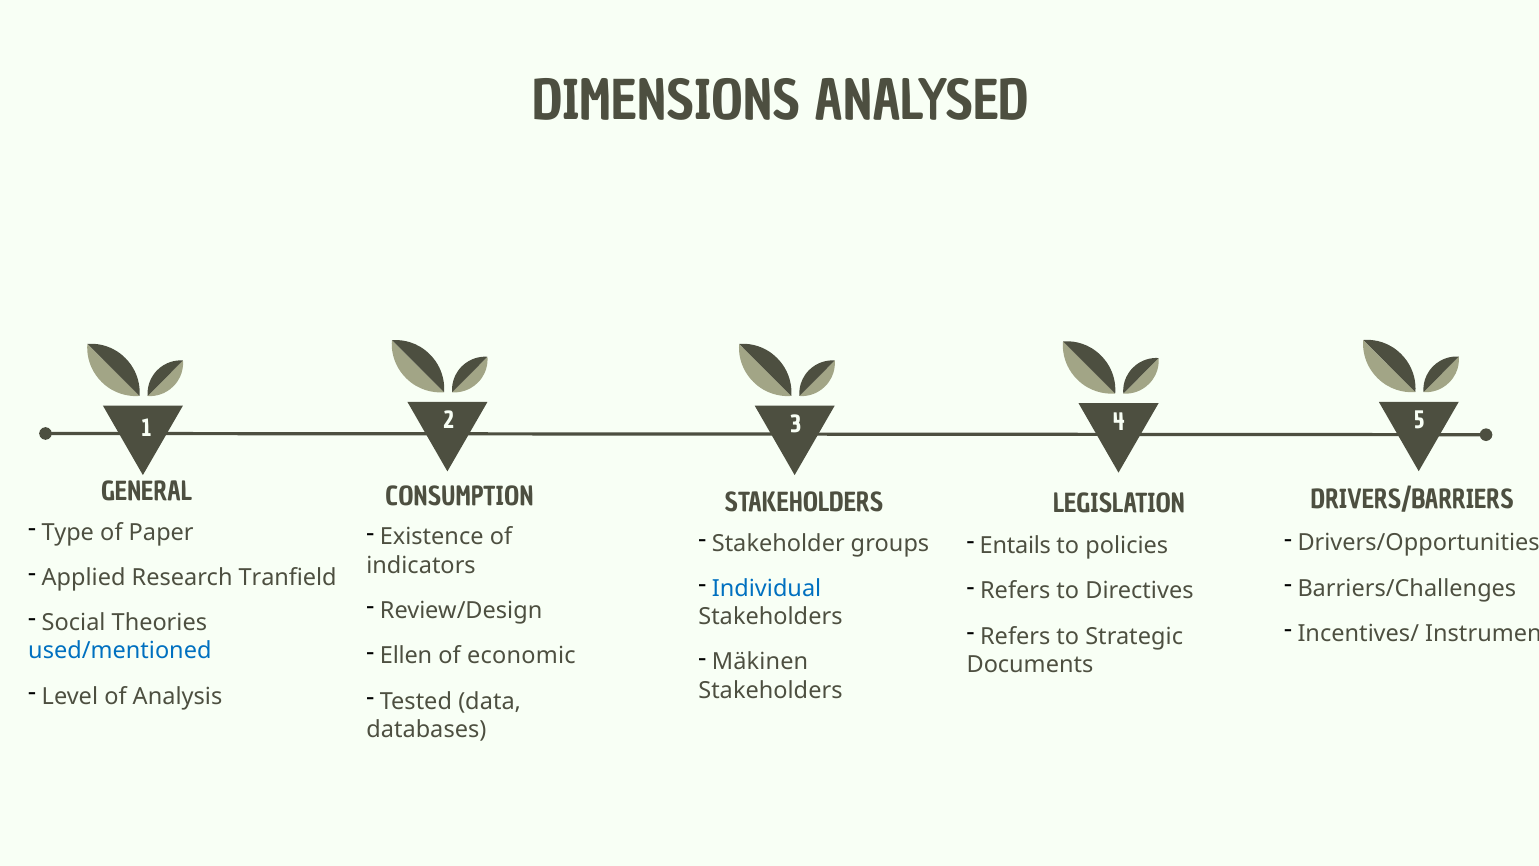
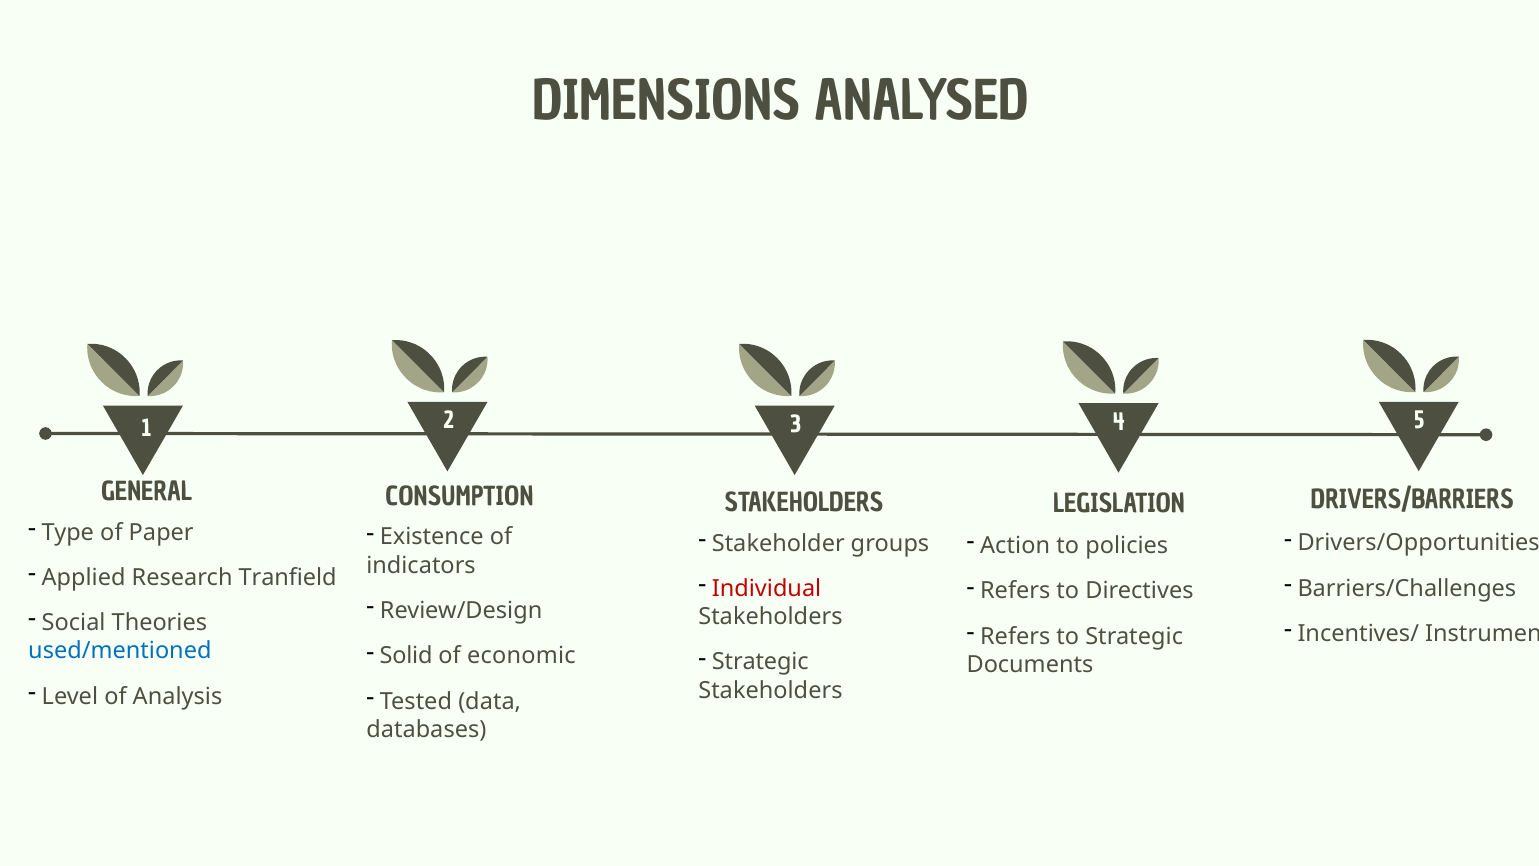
Entails: Entails -> Action
Individual colour: blue -> red
Ellen: Ellen -> Solid
Mäkinen at (760, 662): Mäkinen -> Strategic
